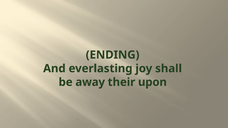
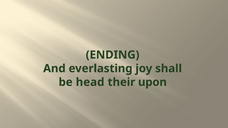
away: away -> head
